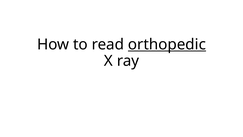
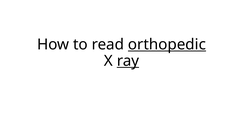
ray underline: none -> present
